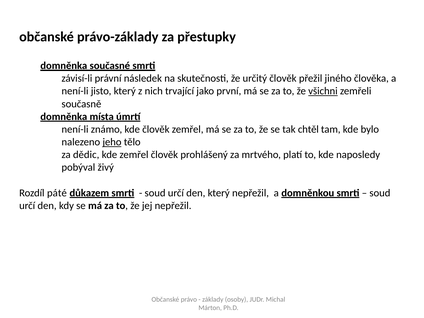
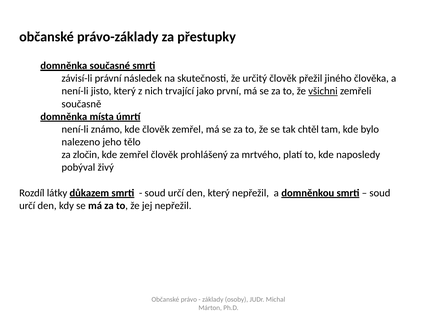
jeho underline: present -> none
dědic: dědic -> zločin
páté: páté -> látky
